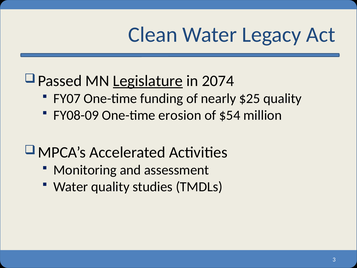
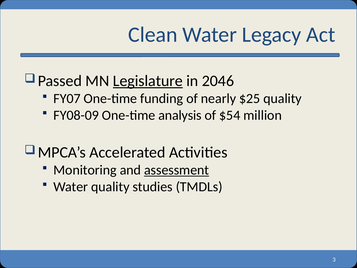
2074: 2074 -> 2046
erosion: erosion -> analysis
assessment underline: none -> present
